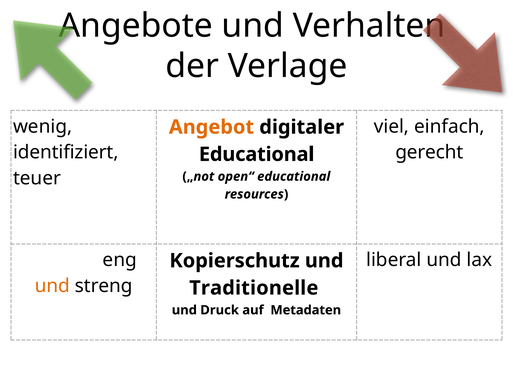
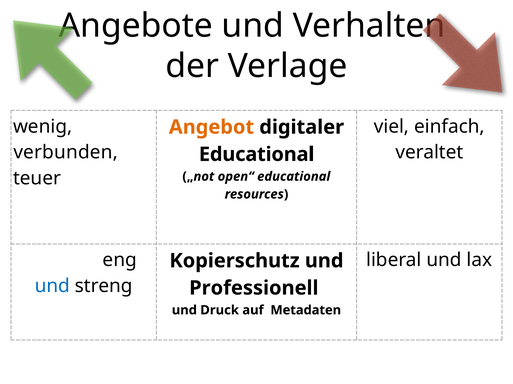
identifiziert: identifiziert -> verbunden
gerecht: gerecht -> veraltet
und at (52, 287) colour: orange -> blue
Traditionelle: Traditionelle -> Professionell
